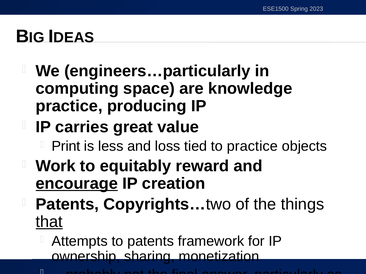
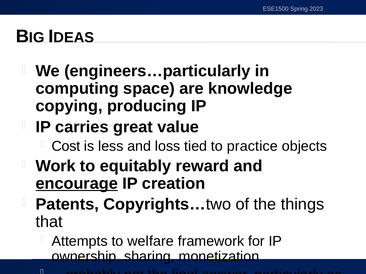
practice at (69, 106): practice -> copying
Print: Print -> Cost
that underline: present -> none
to patents: patents -> welfare
